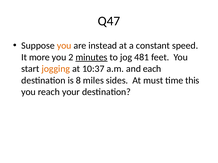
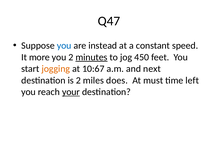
you at (64, 46) colour: orange -> blue
481: 481 -> 450
10:37: 10:37 -> 10:67
each: each -> next
is 8: 8 -> 2
sides: sides -> does
this: this -> left
your underline: none -> present
